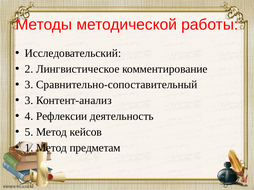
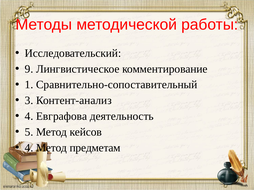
2: 2 -> 9
3 at (29, 85): 3 -> 1
Рефлексии: Рефлексии -> Евграфова
1 at (29, 148): 1 -> 4
